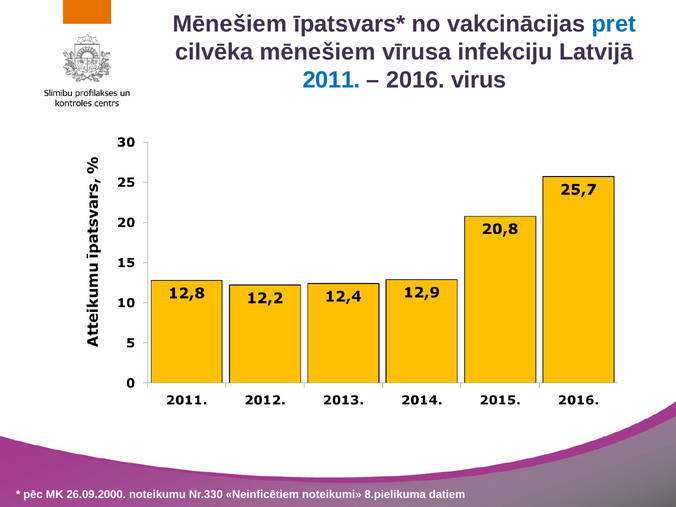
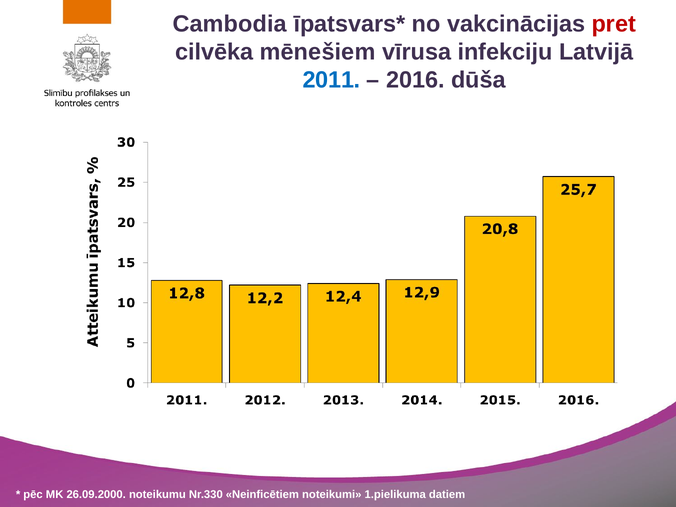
Mēnešiem at (230, 24): Mēnešiem -> Cambodia
pret colour: blue -> red
virus: virus -> dūša
8.pielikuma: 8.pielikuma -> 1.pielikuma
